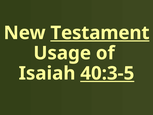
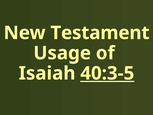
Testament underline: present -> none
